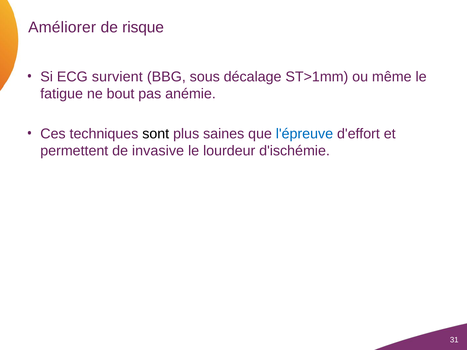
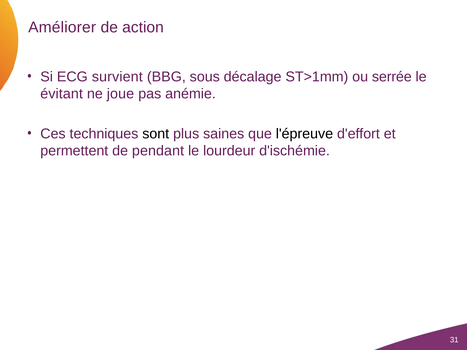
risque: risque -> action
même: même -> serrée
fatigue: fatigue -> évitant
bout: bout -> joue
l'épreuve colour: blue -> black
invasive: invasive -> pendant
